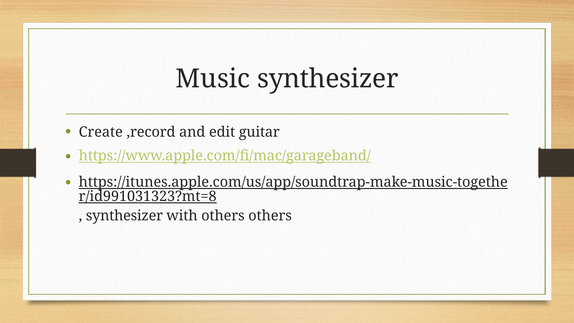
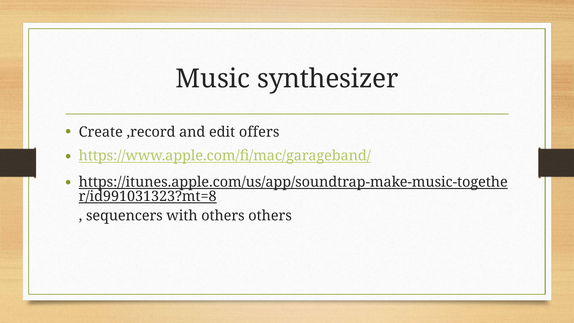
guitar: guitar -> offers
synthesizer at (124, 216): synthesizer -> sequencers
